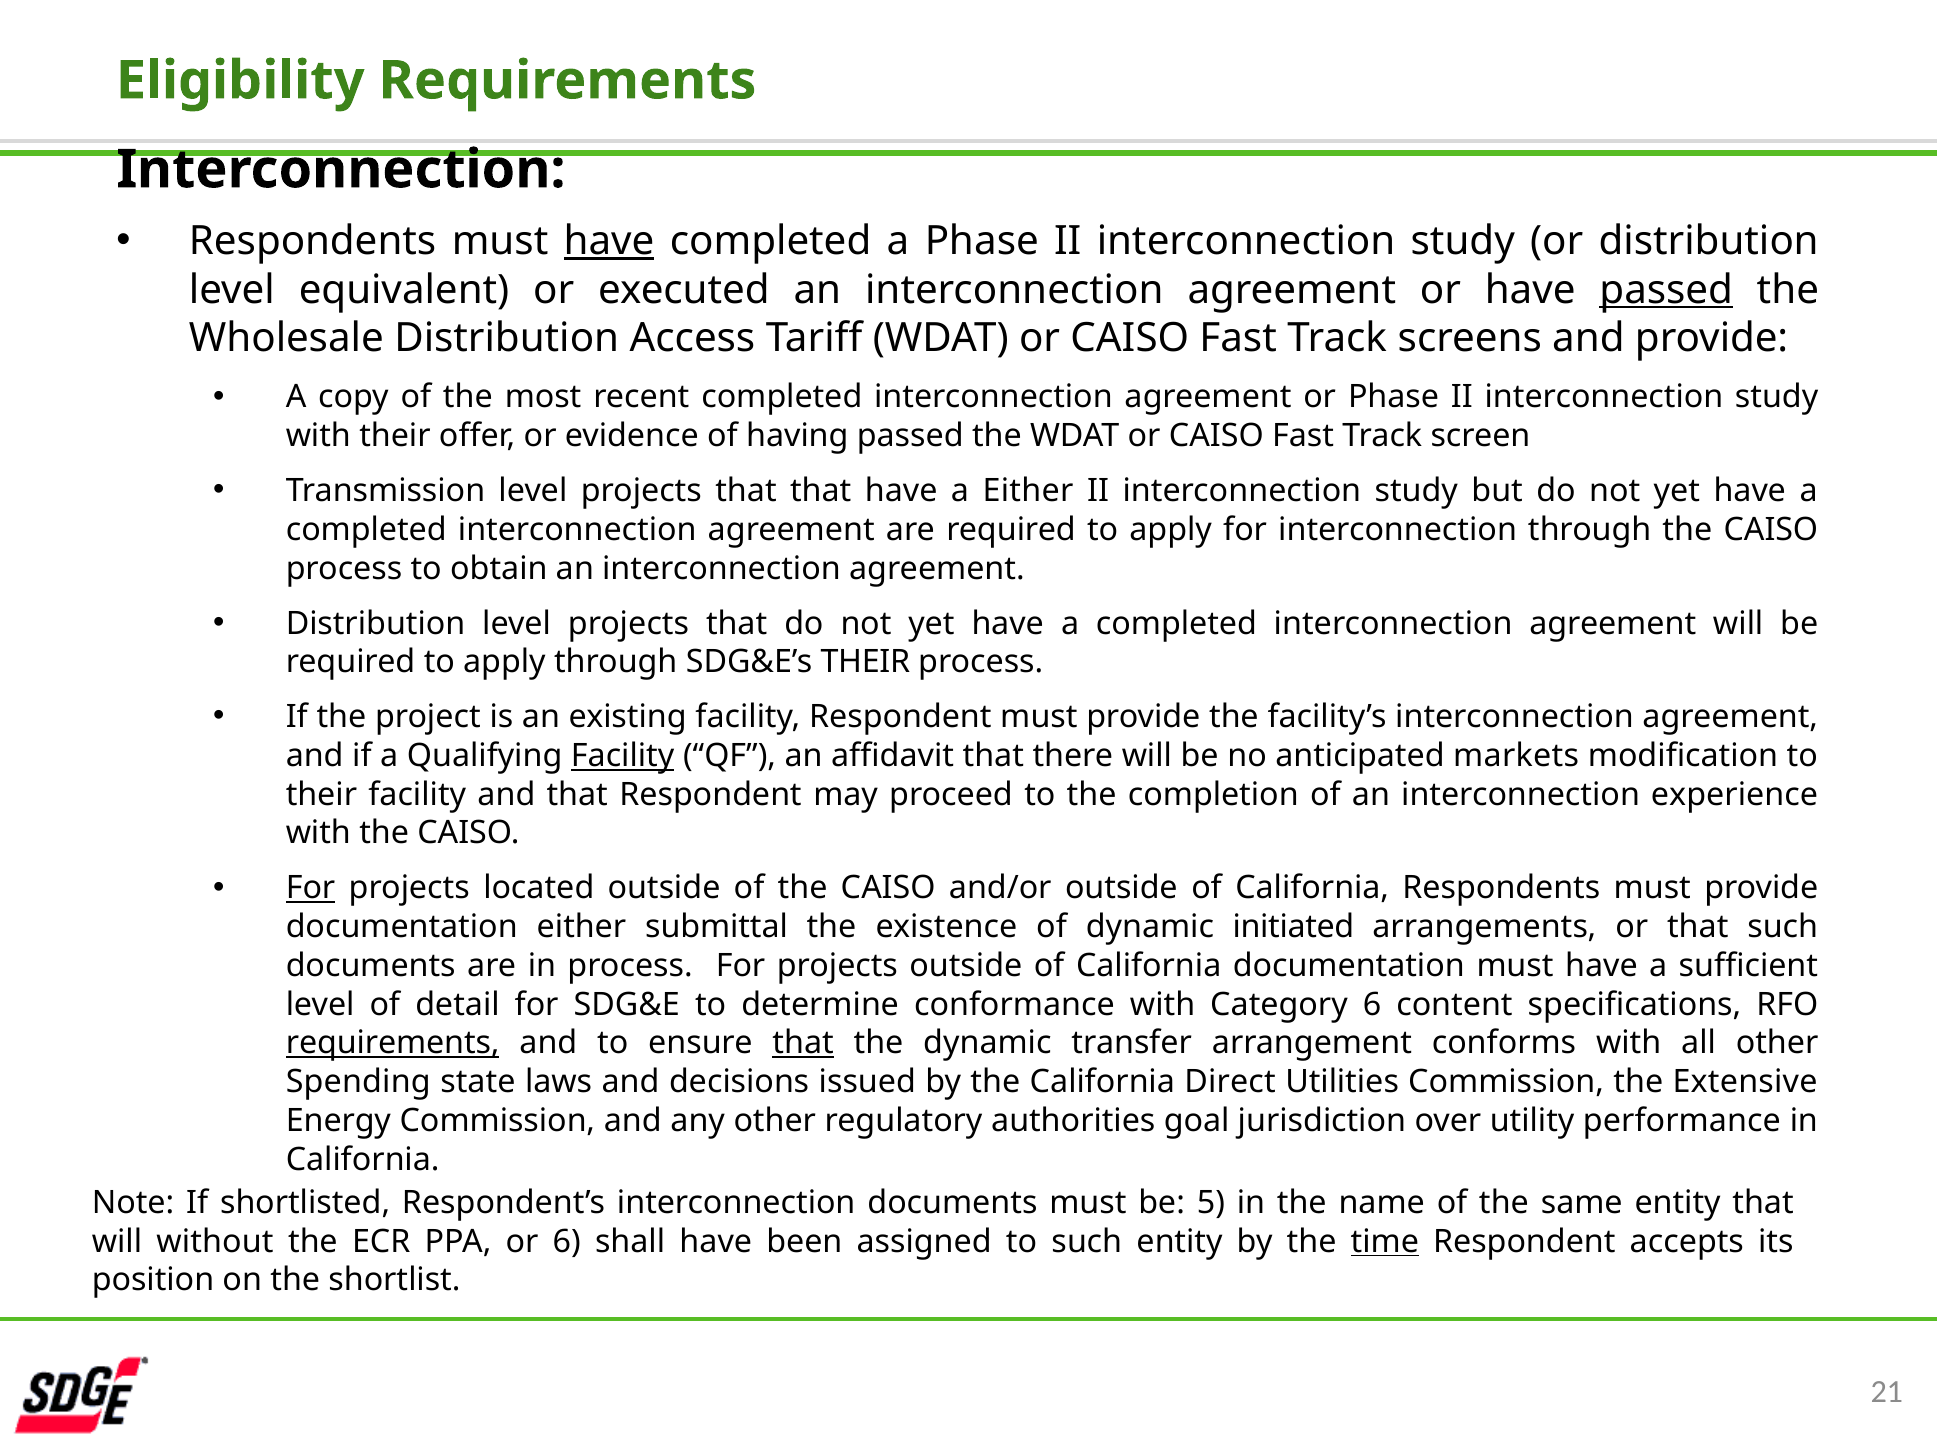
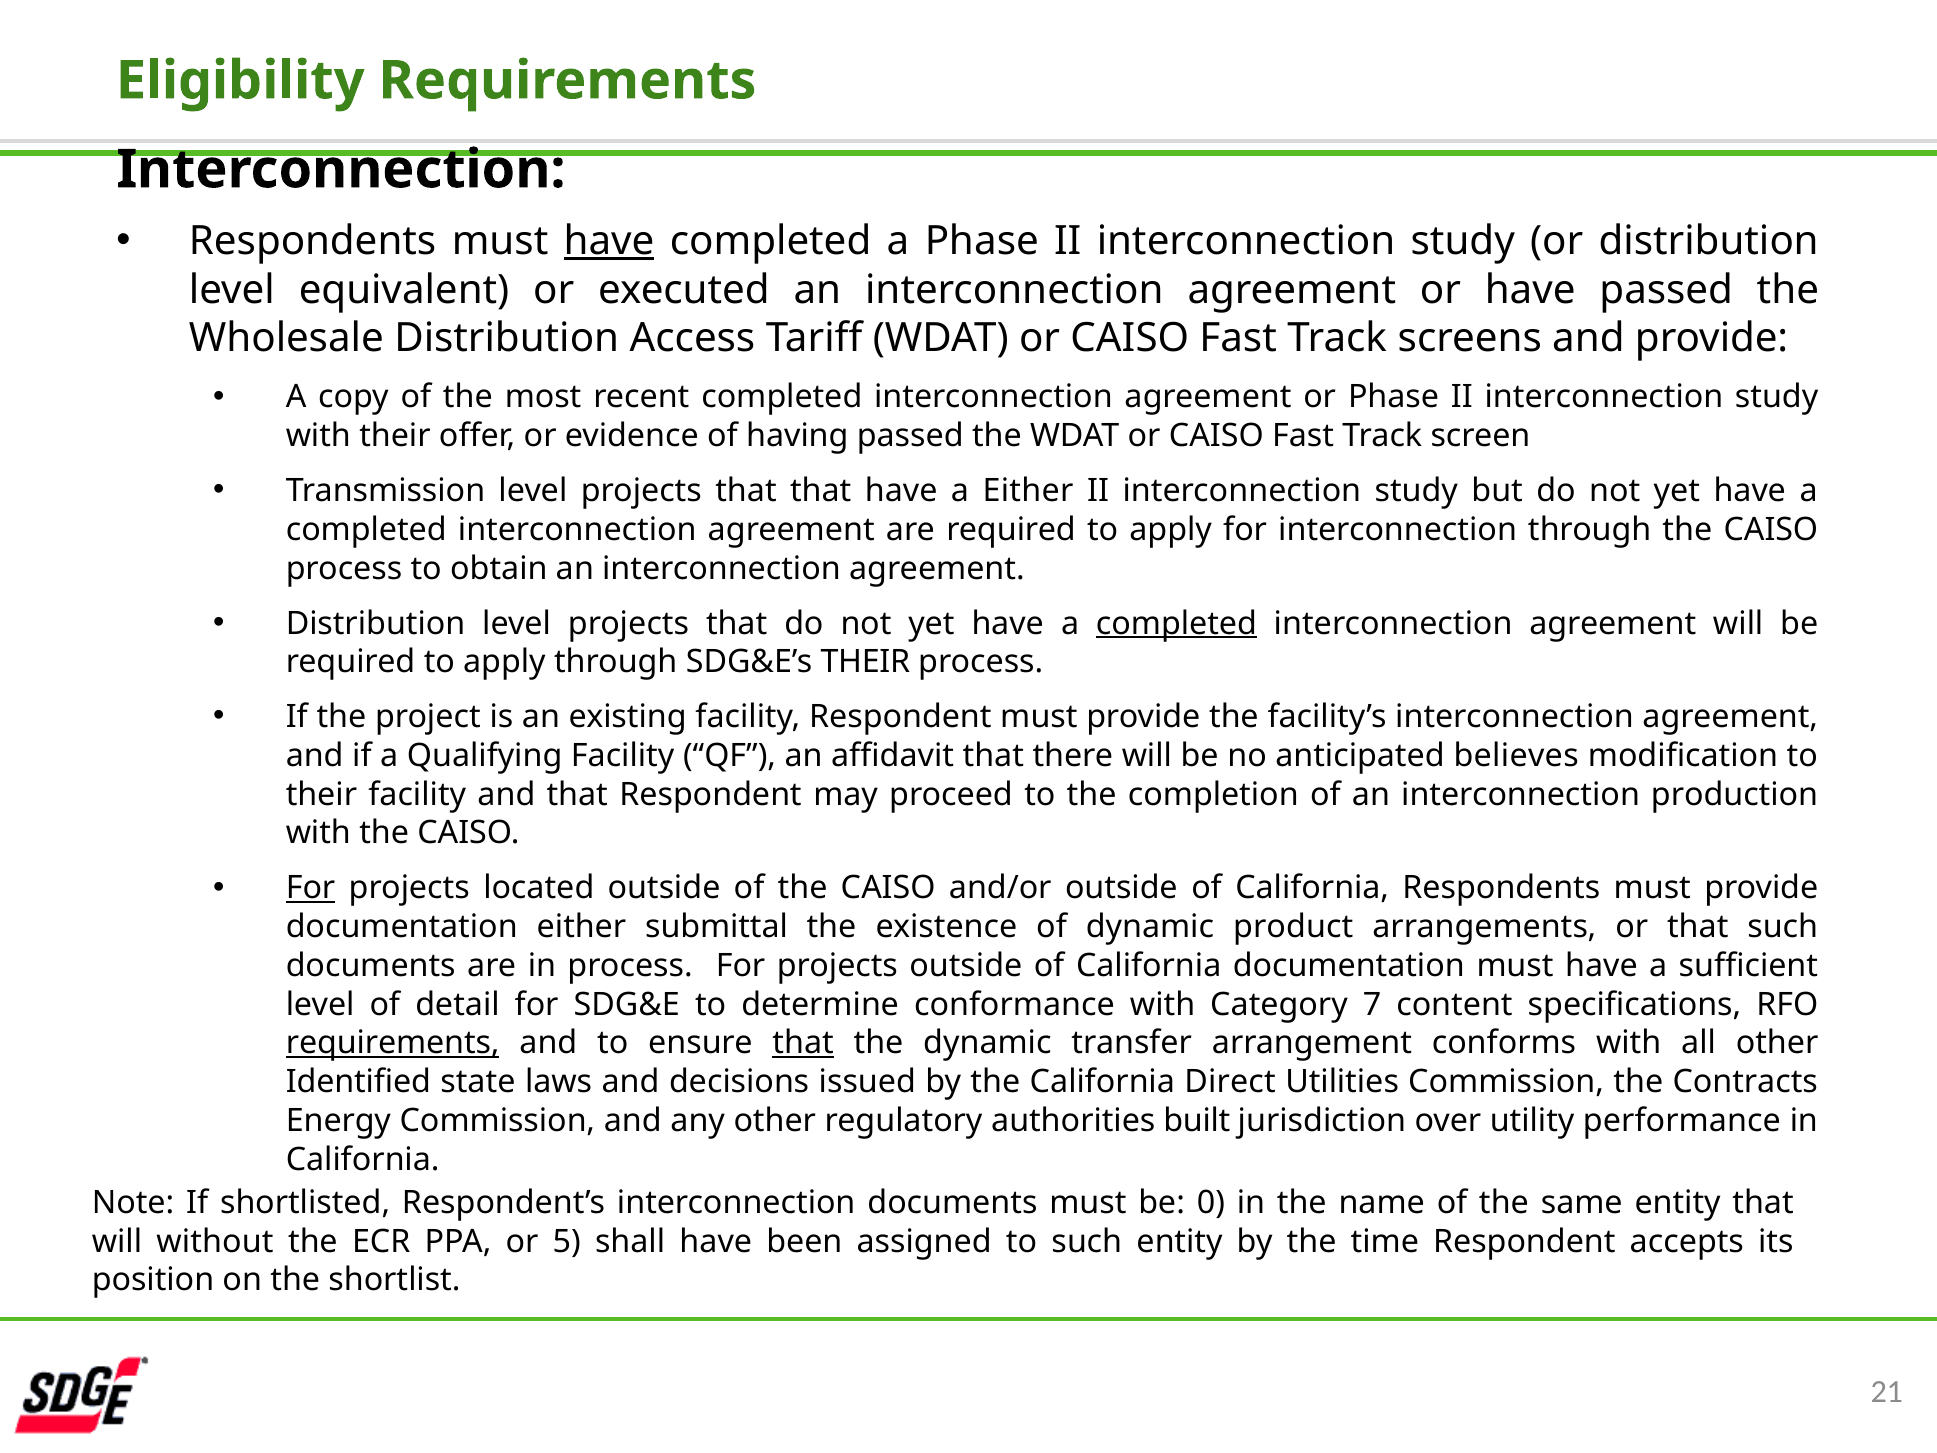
passed at (1666, 290) underline: present -> none
completed at (1176, 623) underline: none -> present
Facility at (623, 756) underline: present -> none
markets: markets -> believes
experience: experience -> production
initiated: initiated -> product
Category 6: 6 -> 7
Spending: Spending -> Identified
Extensive: Extensive -> Contracts
goal: goal -> built
5: 5 -> 0
or 6: 6 -> 5
time underline: present -> none
